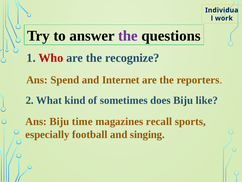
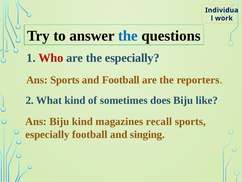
the at (128, 36) colour: purple -> blue
the recognize: recognize -> especially
Ans Spend: Spend -> Sports
and Internet: Internet -> Football
Biju time: time -> kind
